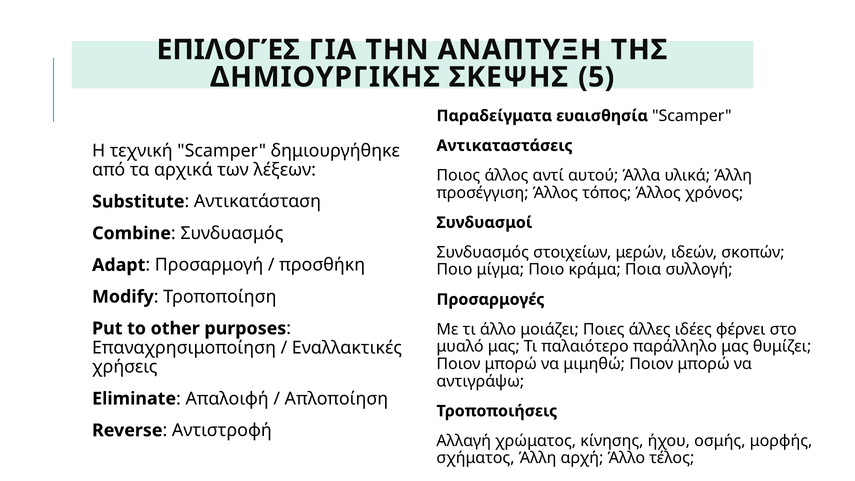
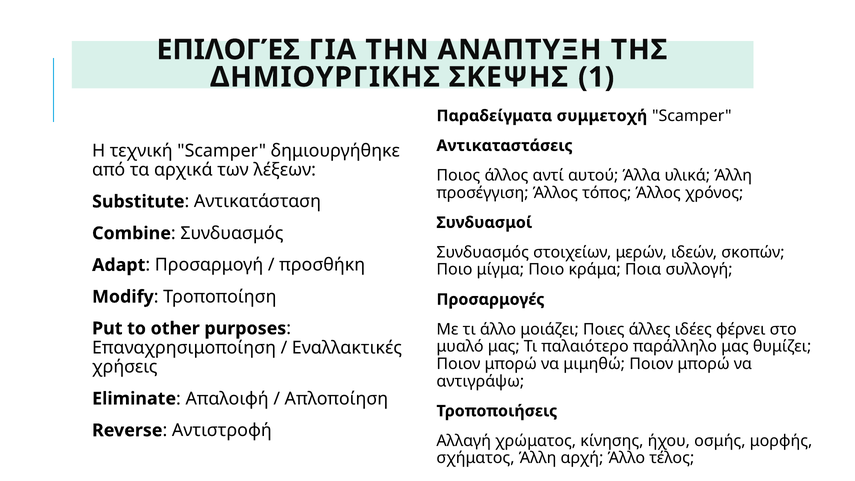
5: 5 -> 1
ευαισθησία: ευαισθησία -> συμμετοχή
